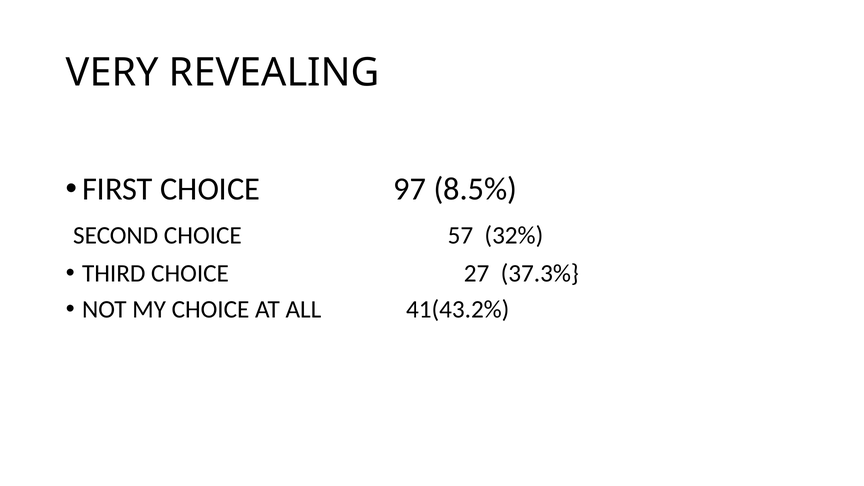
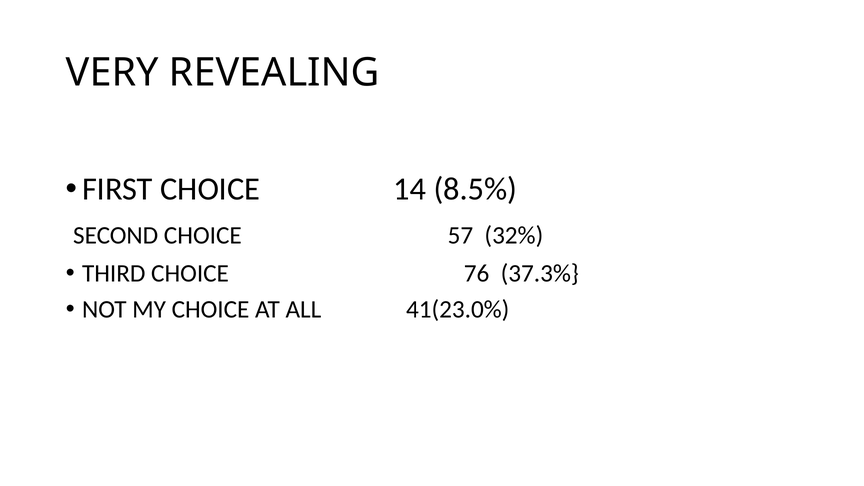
97: 97 -> 14
27: 27 -> 76
41(43.2%: 41(43.2% -> 41(23.0%
